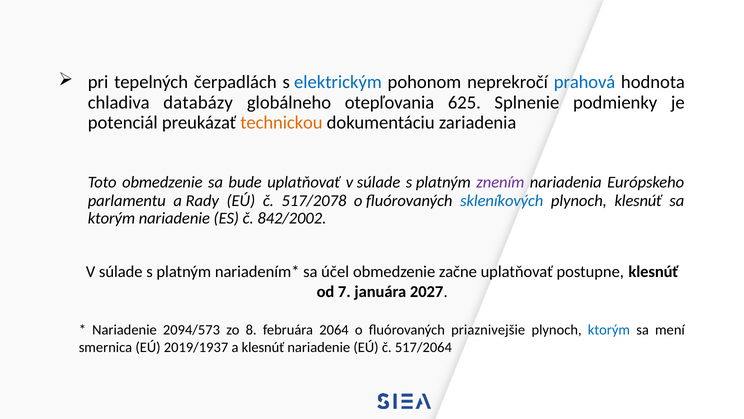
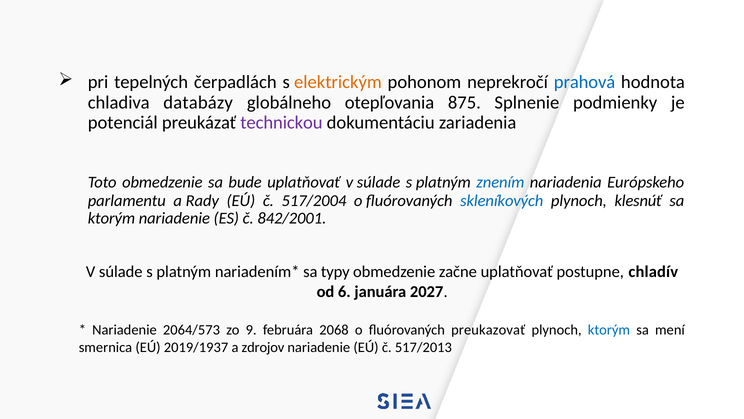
elektrickým colour: blue -> orange
625: 625 -> 875
technickou colour: orange -> purple
znením colour: purple -> blue
517/2078: 517/2078 -> 517/2004
842/2002: 842/2002 -> 842/2001
účel: účel -> typy
postupne klesnúť: klesnúť -> chladív
7: 7 -> 6
2094/573: 2094/573 -> 2064/573
8: 8 -> 9
2064: 2064 -> 2068
priaznivejšie: priaznivejšie -> preukazovať
a klesnúť: klesnúť -> zdrojov
517/2064: 517/2064 -> 517/2013
